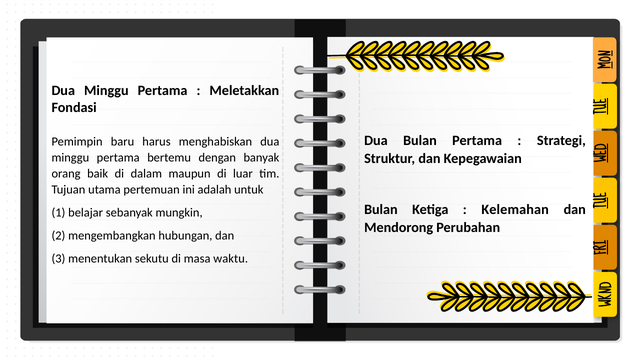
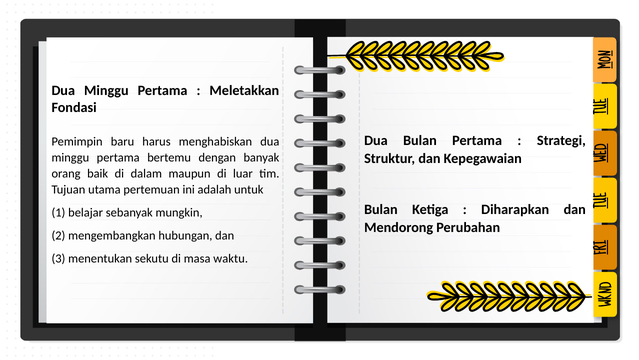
Kelemahan: Kelemahan -> Diharapkan
